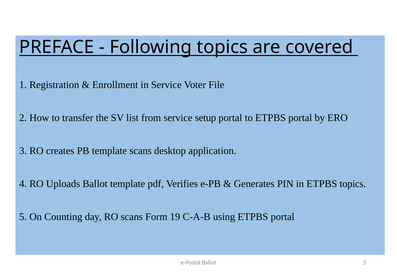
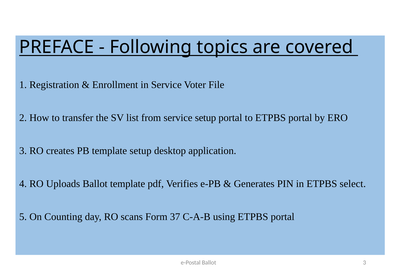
template scans: scans -> setup
ETPBS topics: topics -> select
19: 19 -> 37
